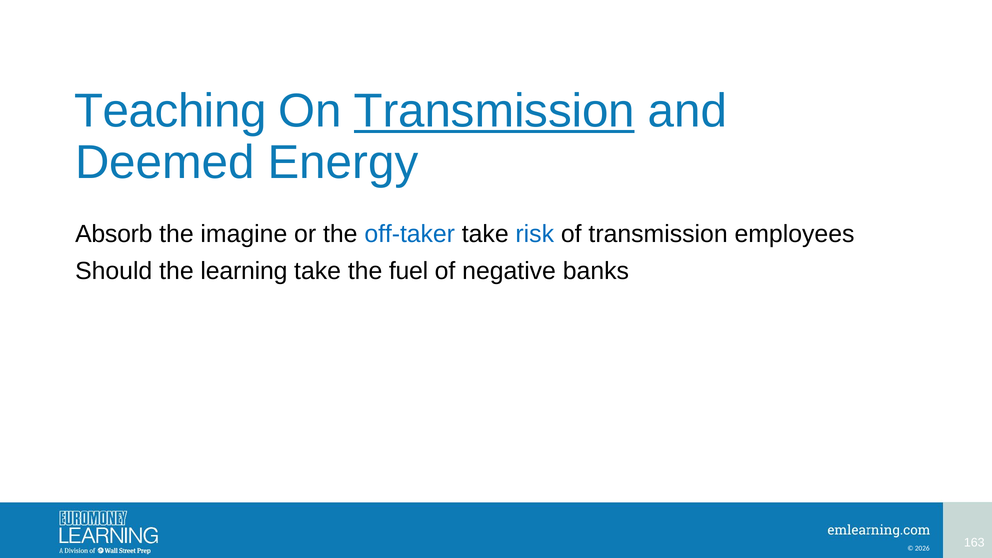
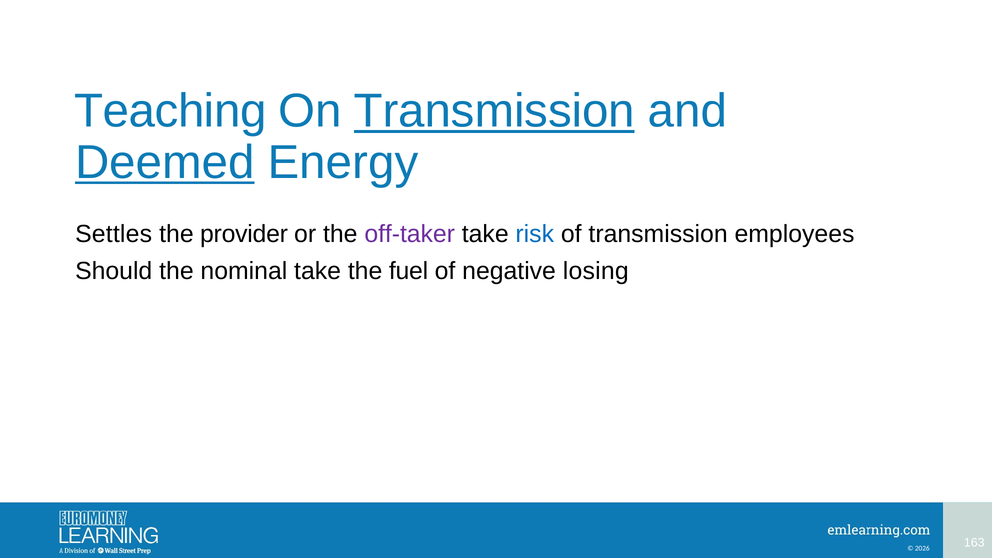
Deemed underline: none -> present
Absorb: Absorb -> Settles
imagine: imagine -> provider
off-taker colour: blue -> purple
learning: learning -> nominal
banks: banks -> losing
